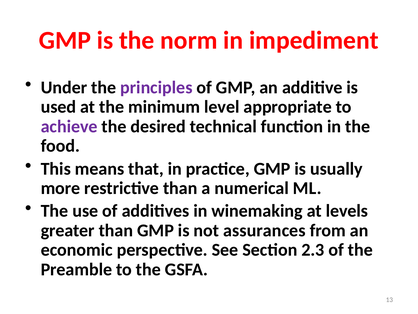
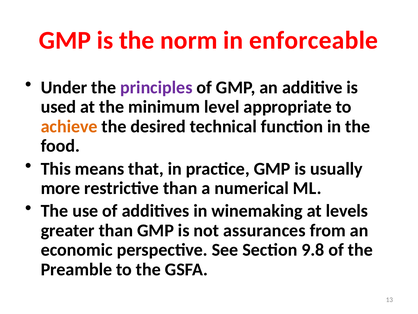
impediment: impediment -> enforceable
achieve colour: purple -> orange
2.3: 2.3 -> 9.8
